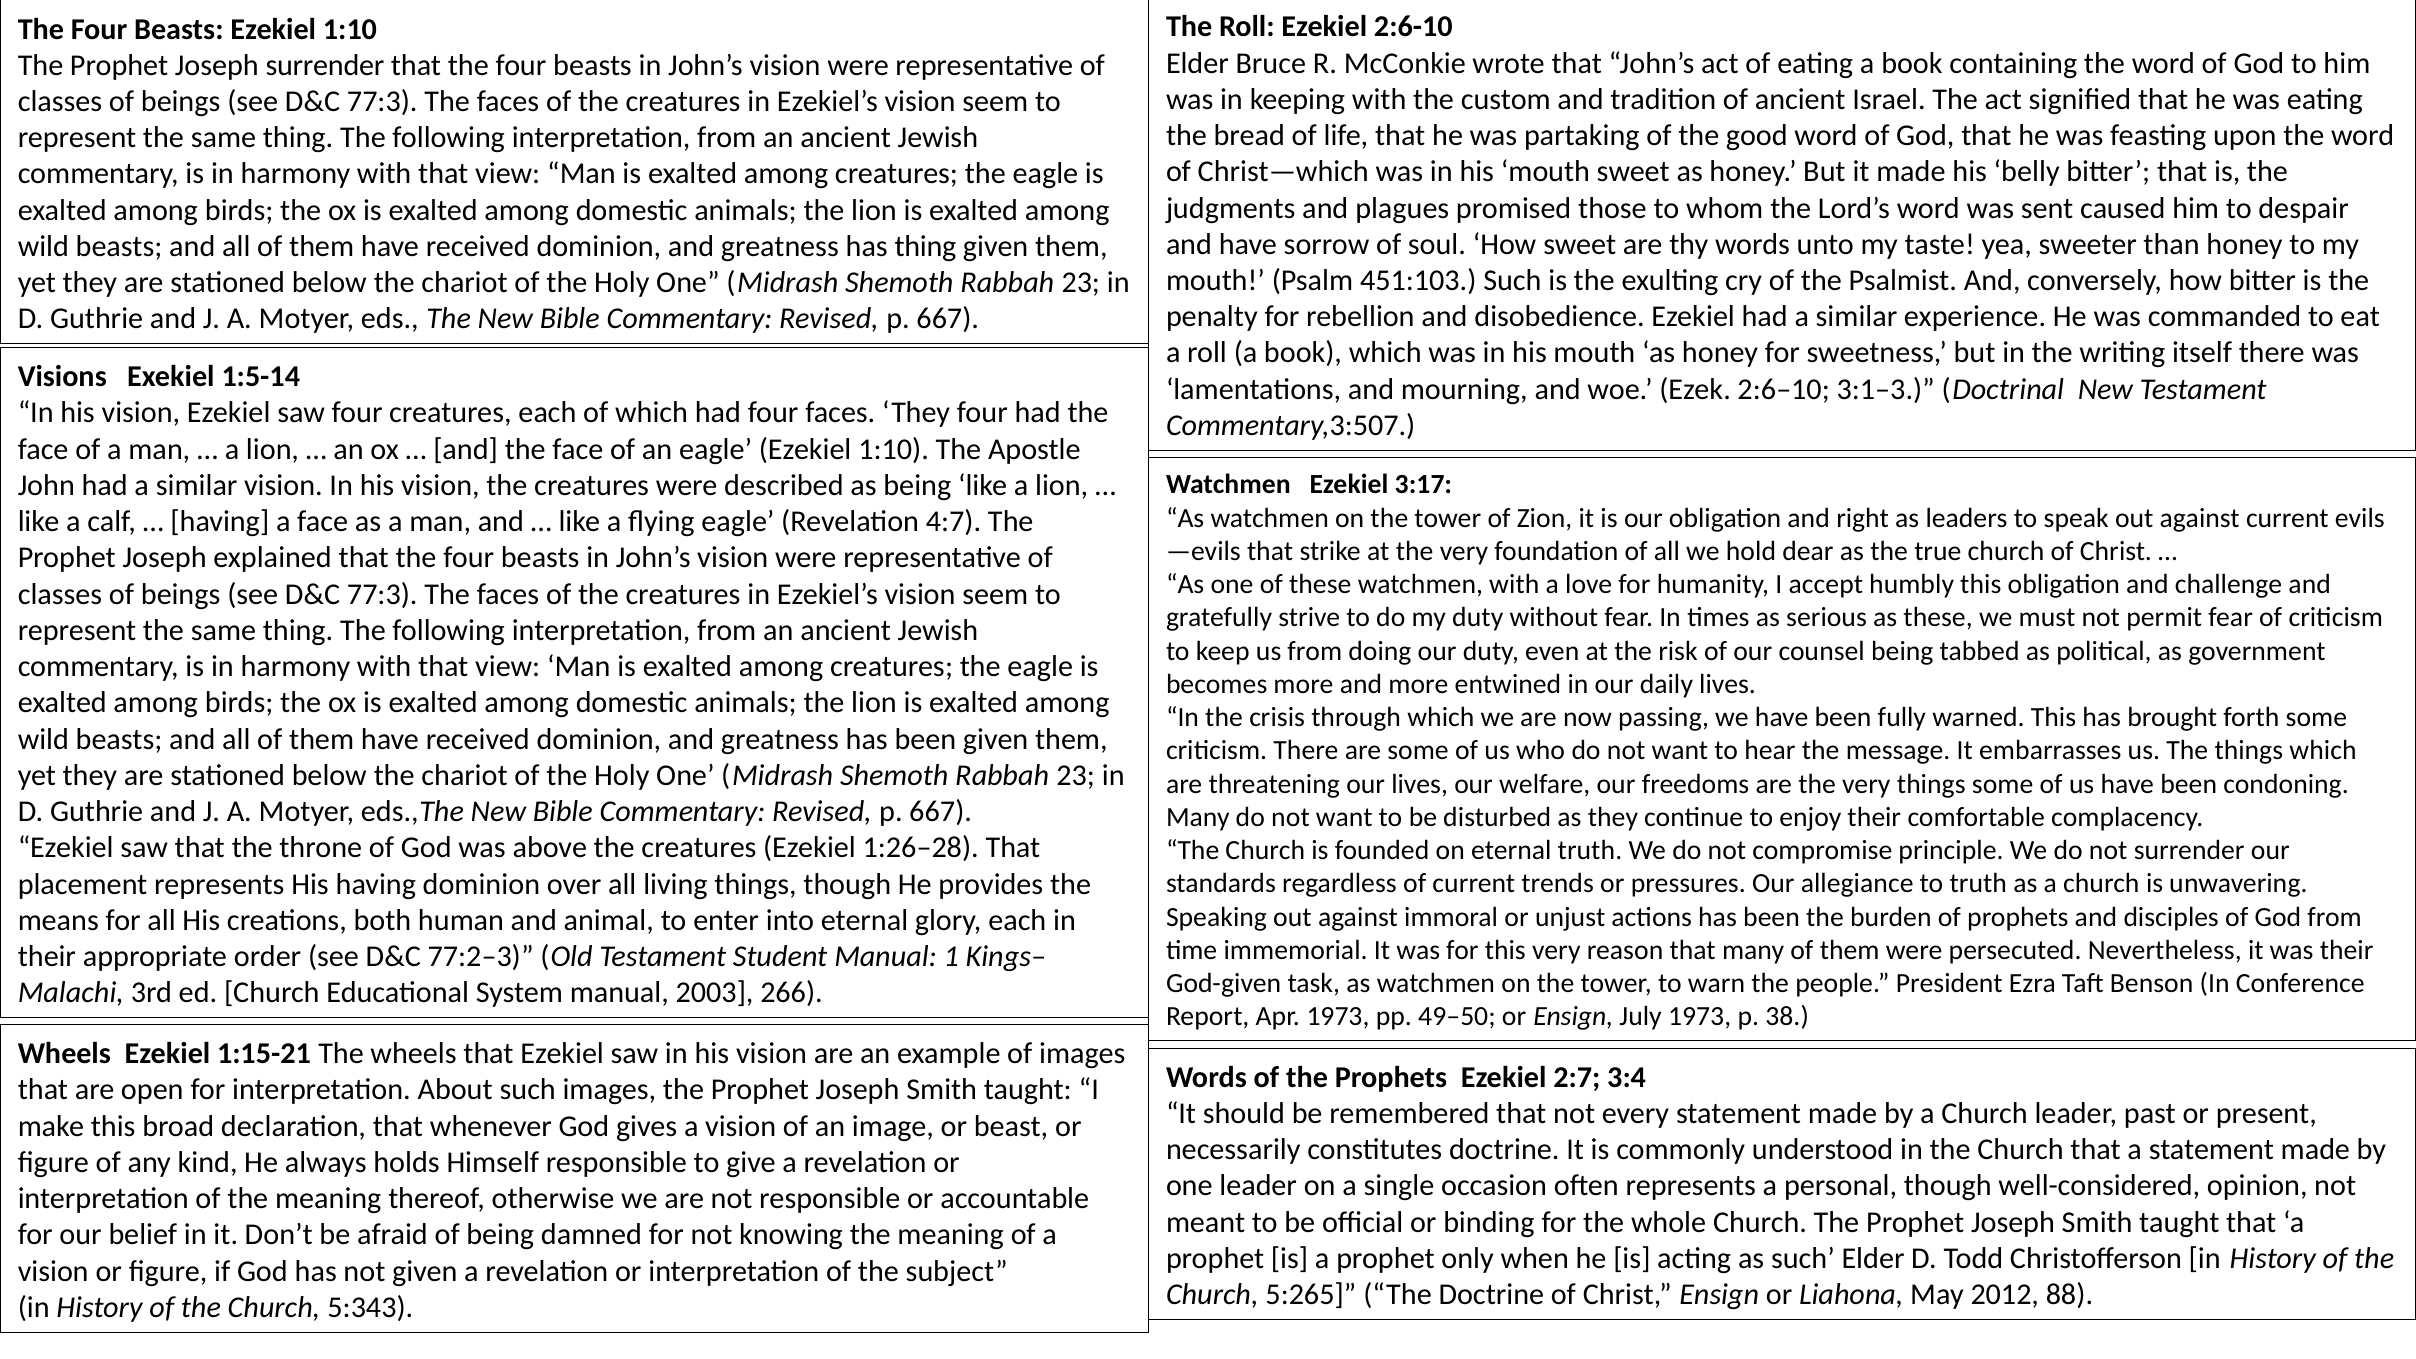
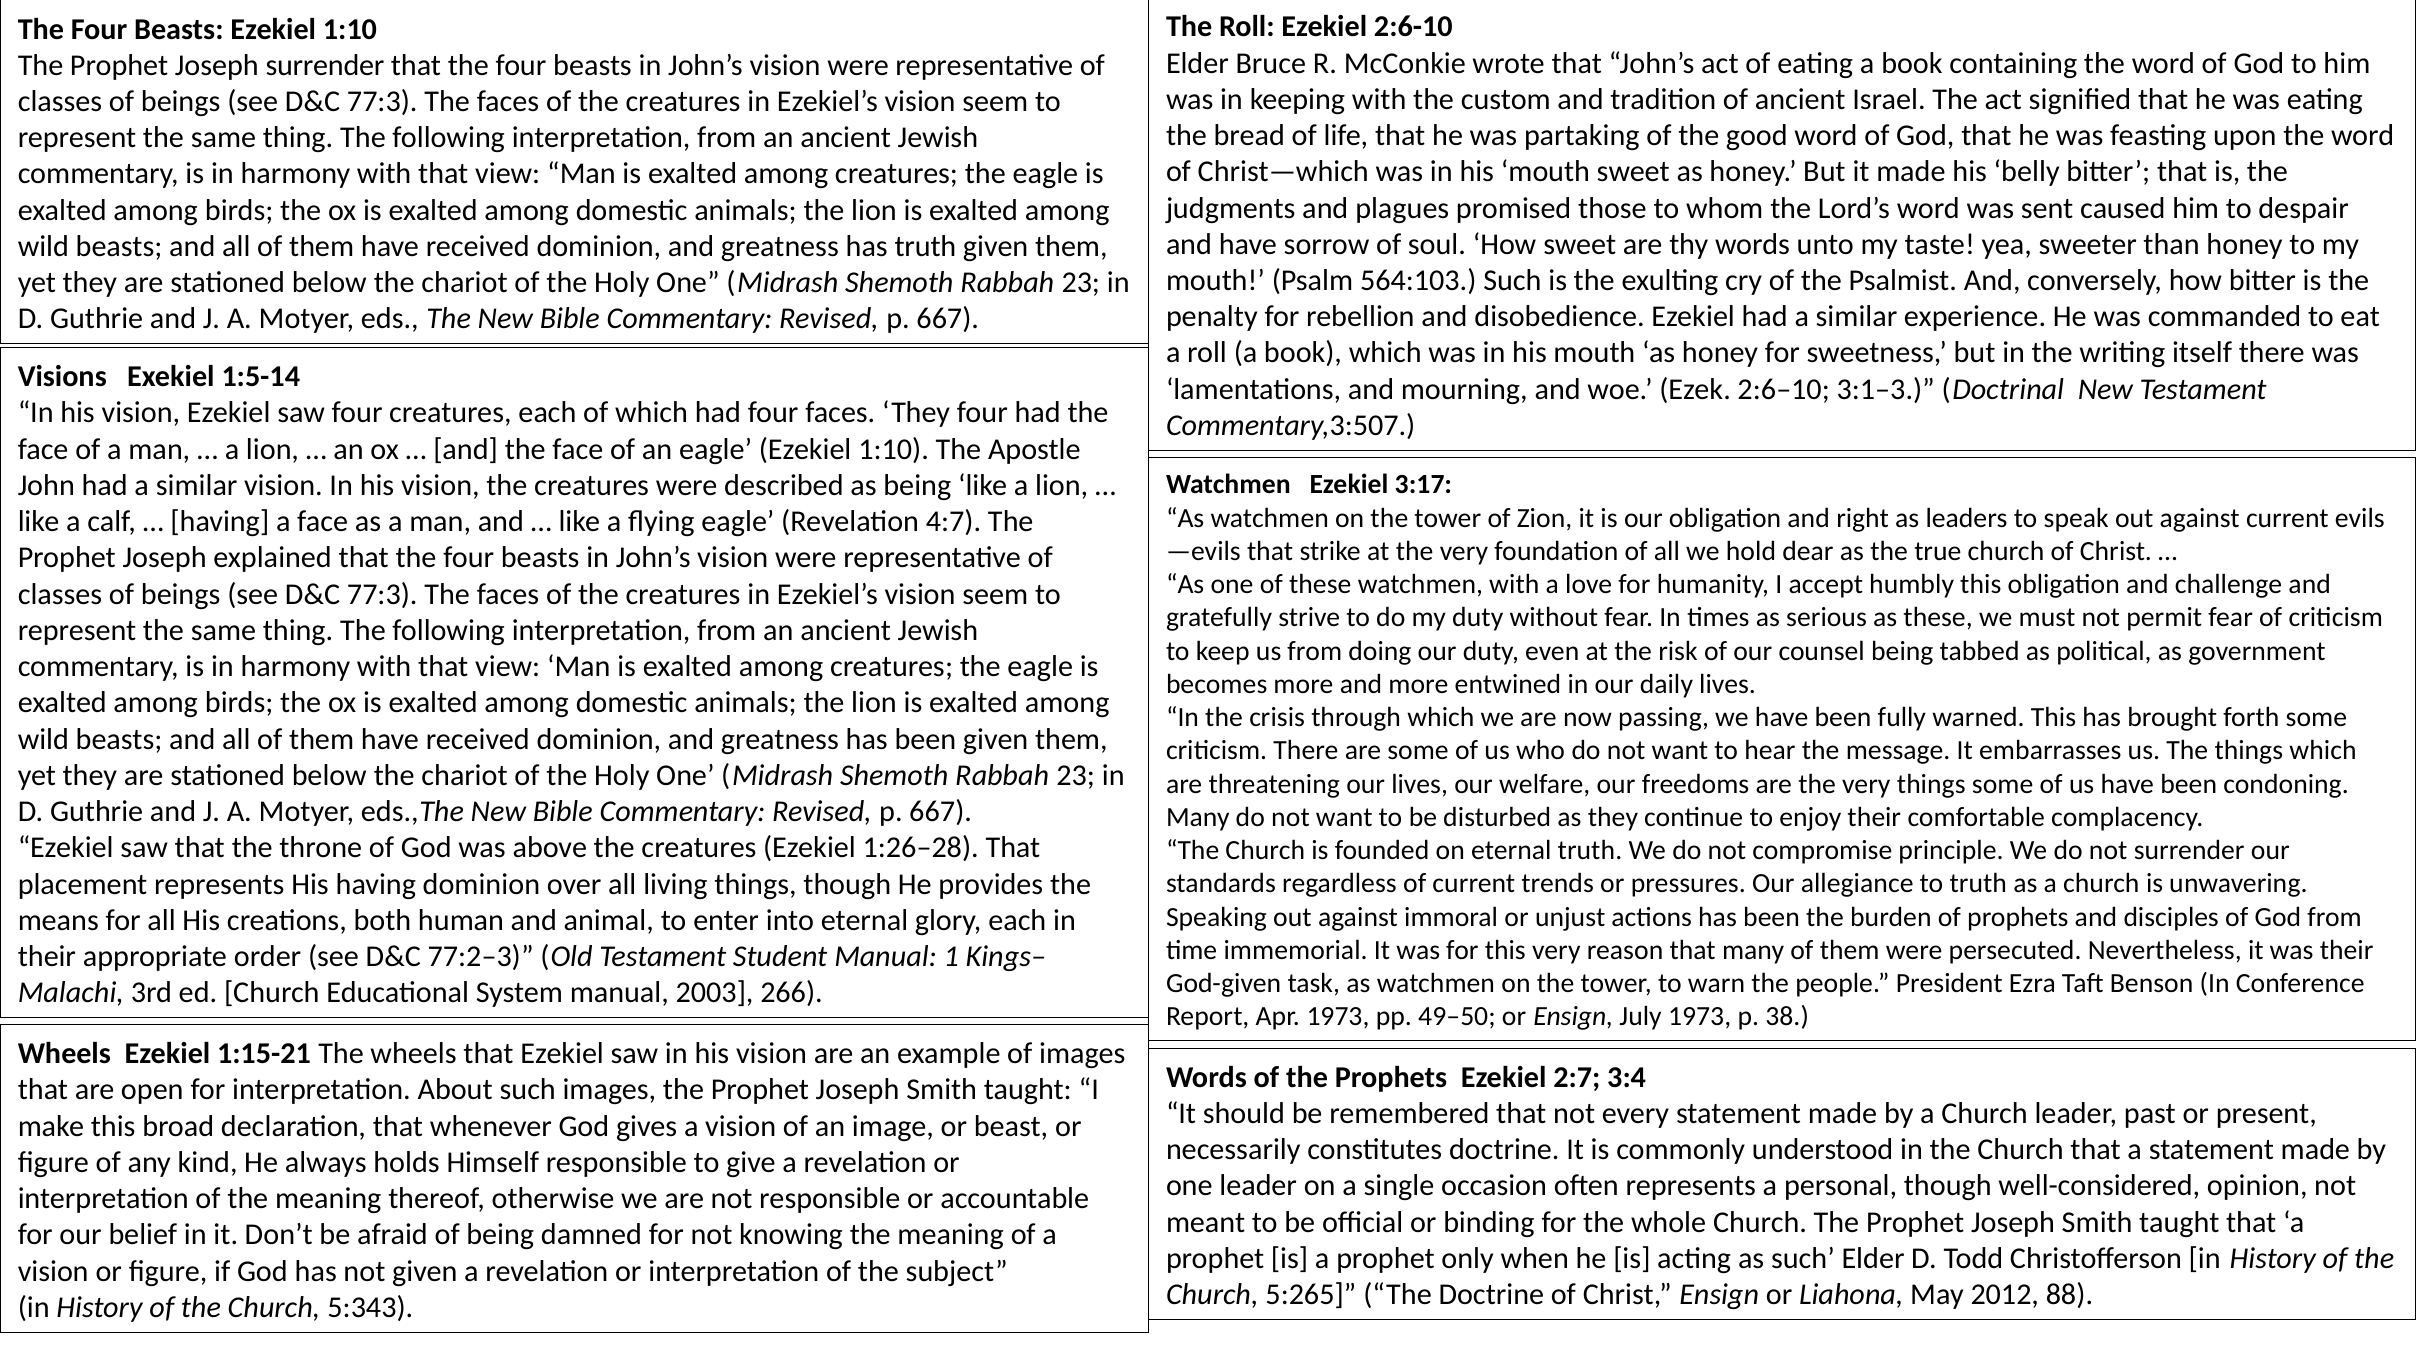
has thing: thing -> truth
451:103: 451:103 -> 564:103
